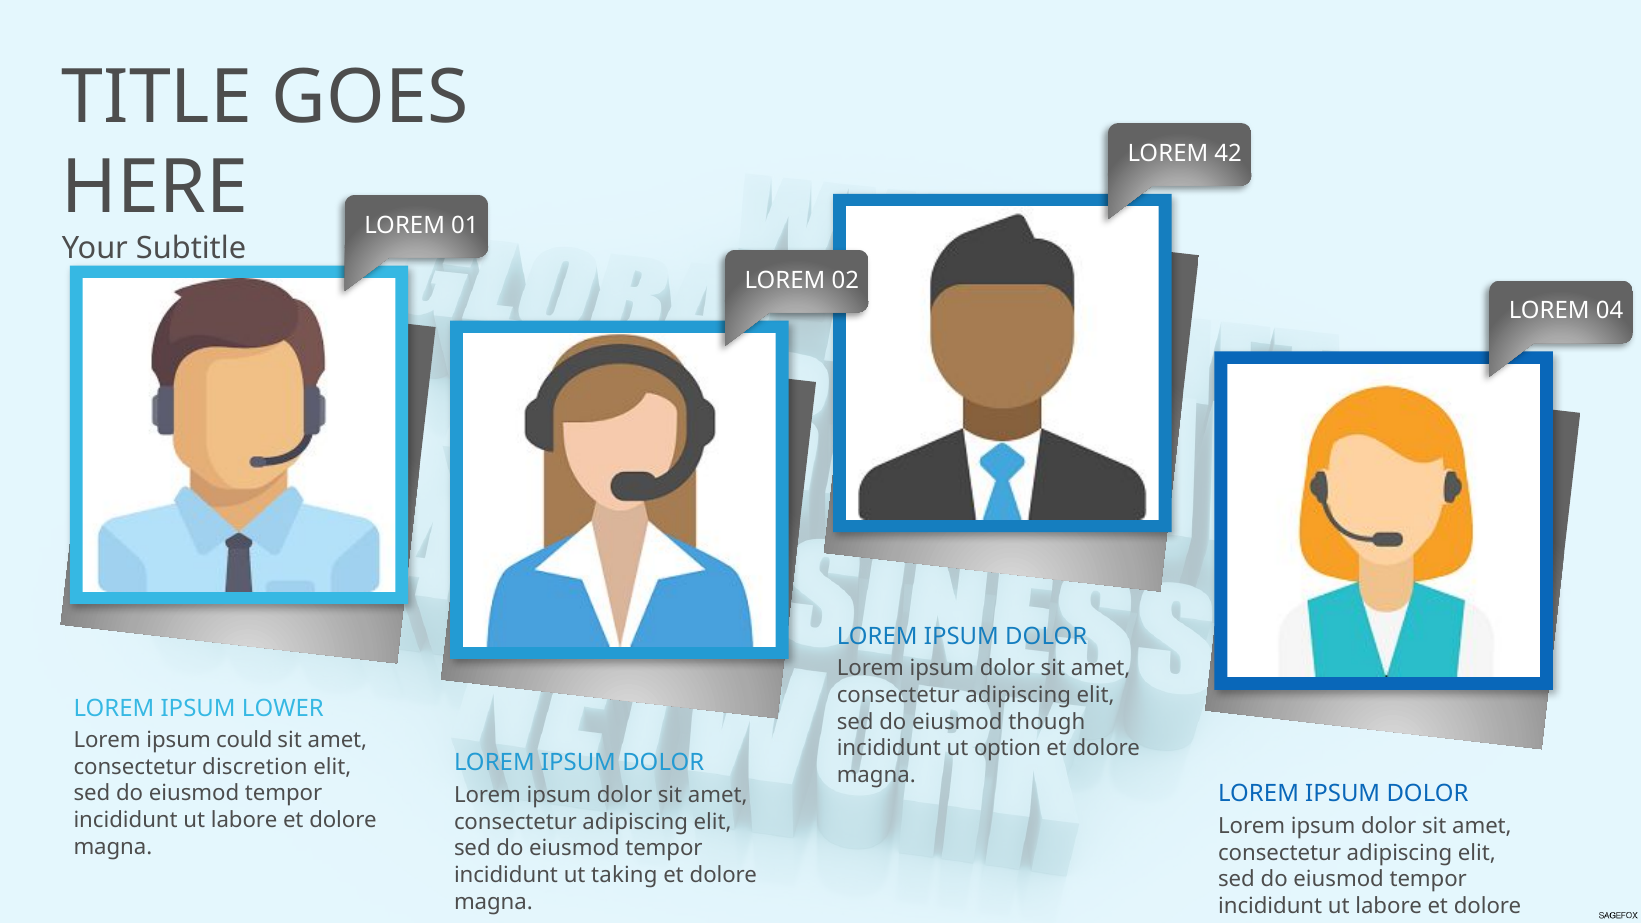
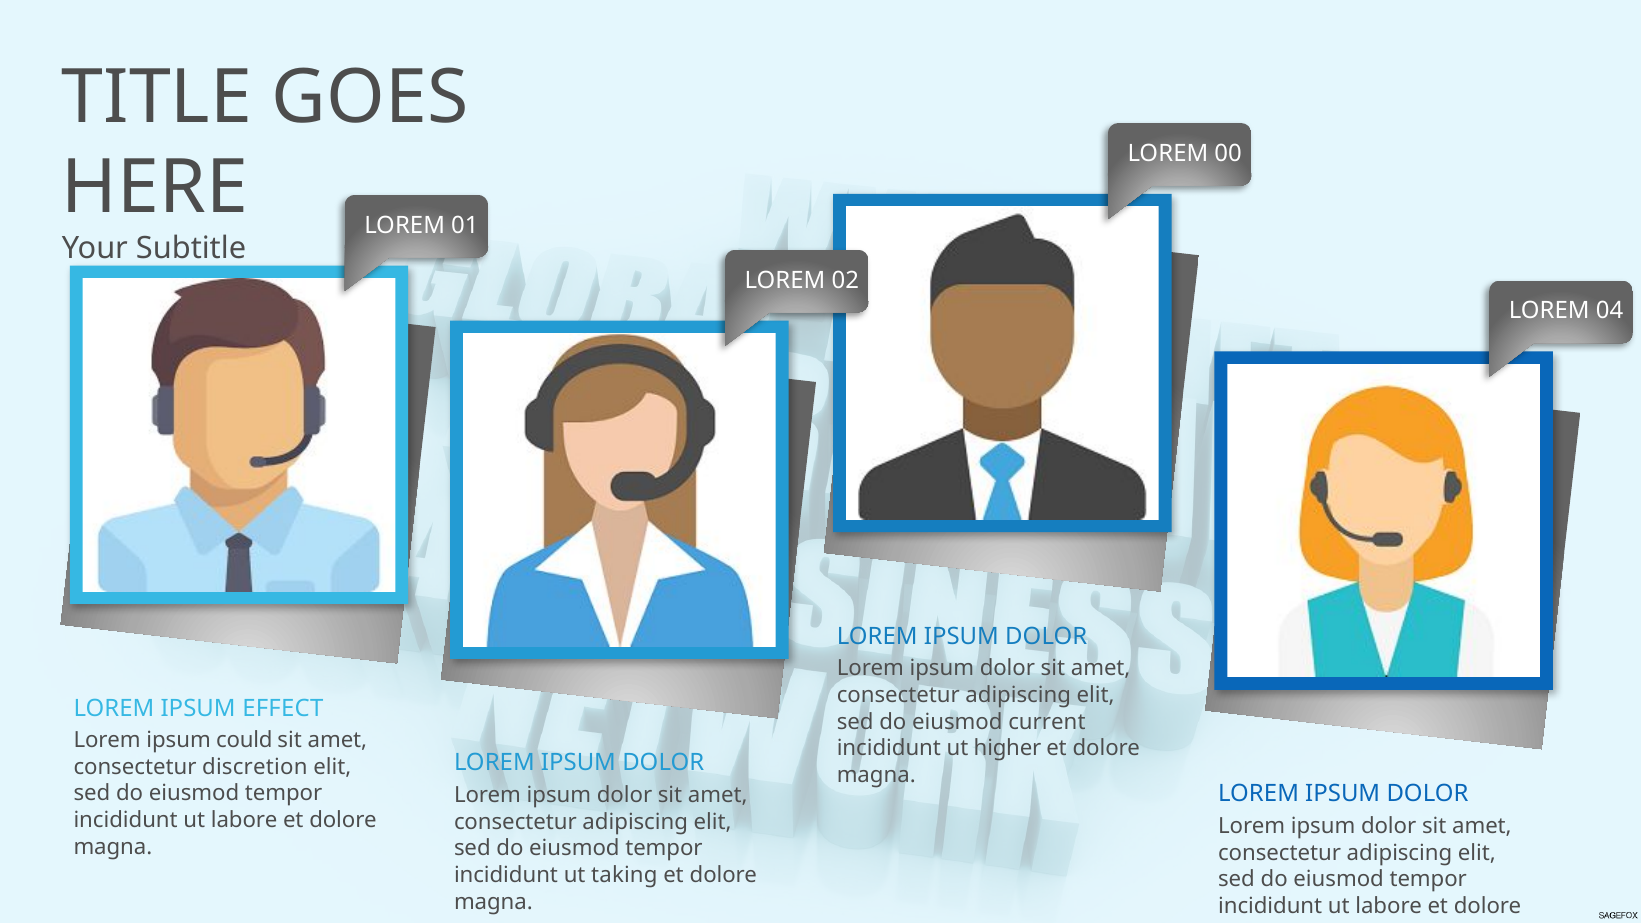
42: 42 -> 00
LOWER: LOWER -> EFFECT
though: though -> current
option: option -> higher
